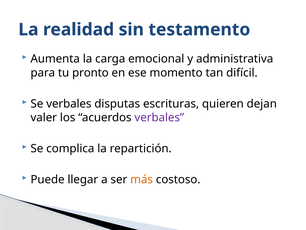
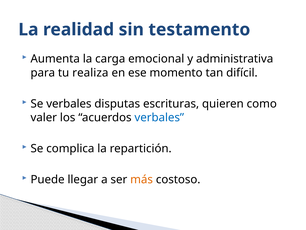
pronto: pronto -> realiza
dejan: dejan -> como
verbales at (159, 117) colour: purple -> blue
